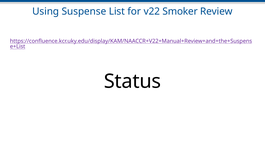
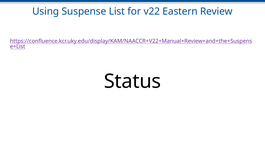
Smoker: Smoker -> Eastern
